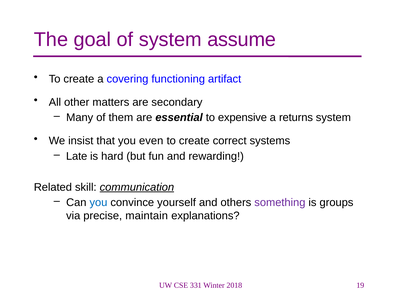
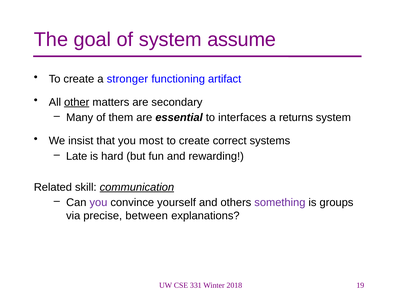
covering: covering -> stronger
other underline: none -> present
expensive: expensive -> interfaces
even: even -> most
you at (98, 203) colour: blue -> purple
maintain: maintain -> between
